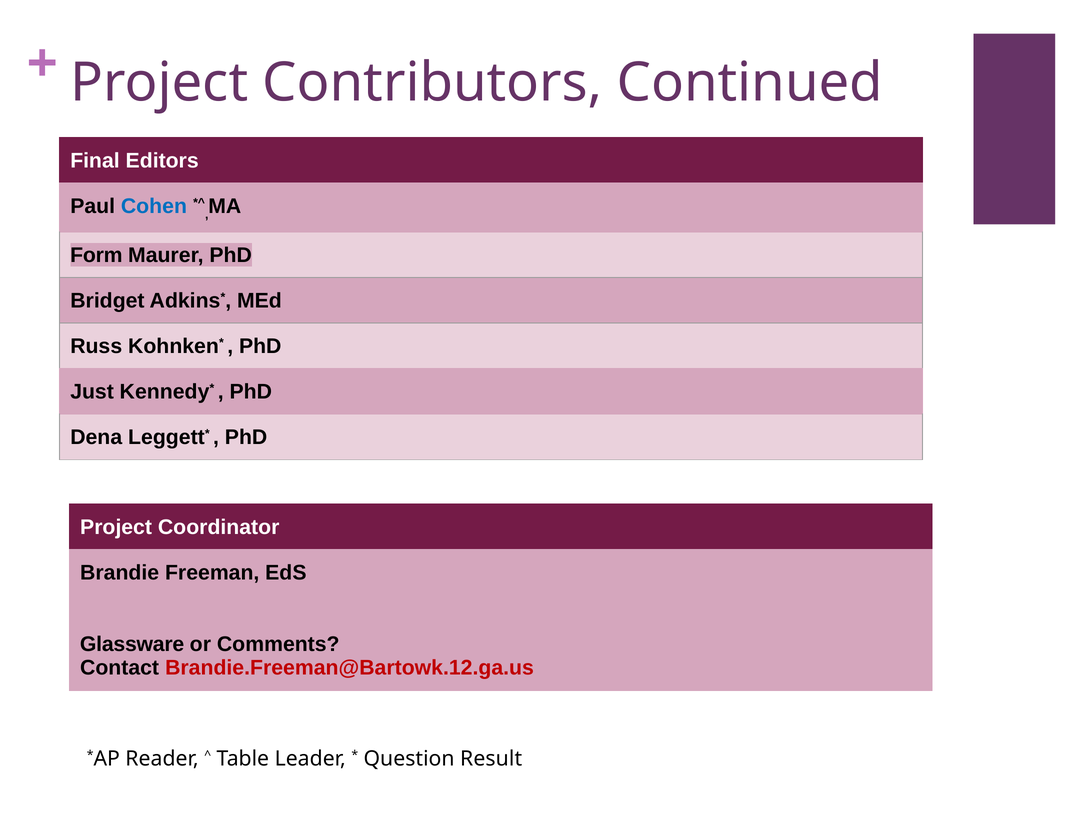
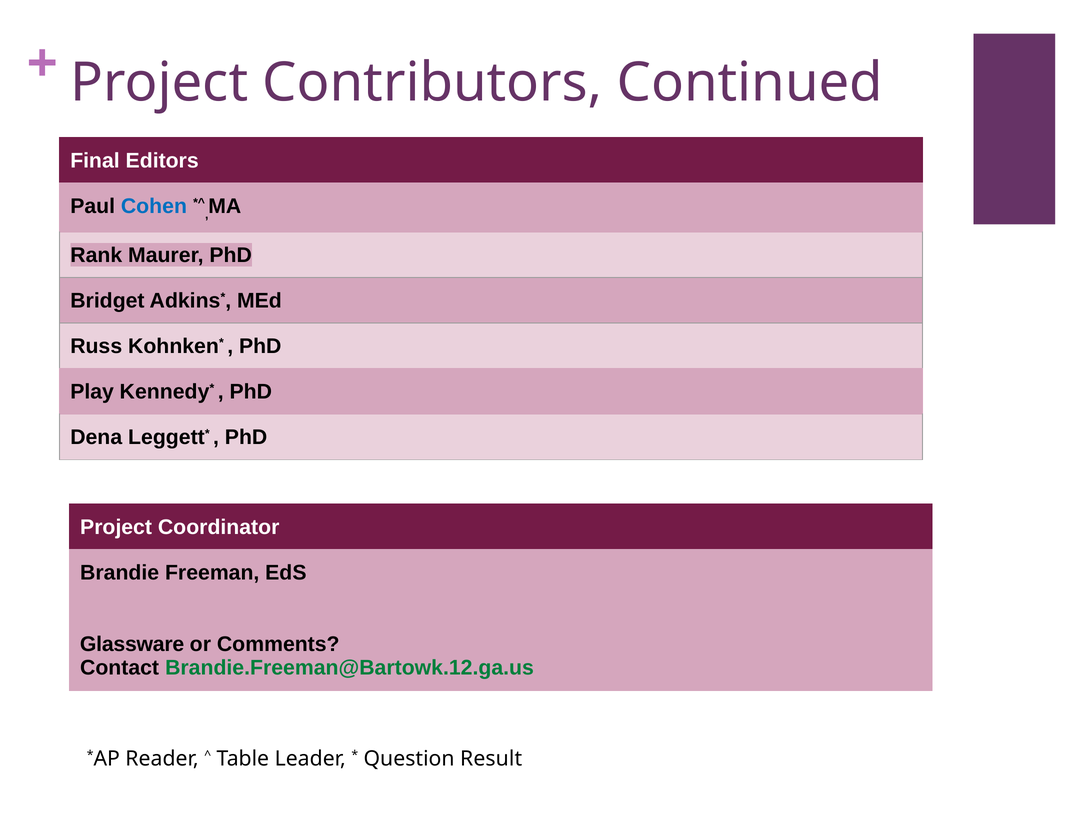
Form: Form -> Rank
Just: Just -> Play
Brandie.Freeman@Bartowk.12.ga.us colour: red -> green
